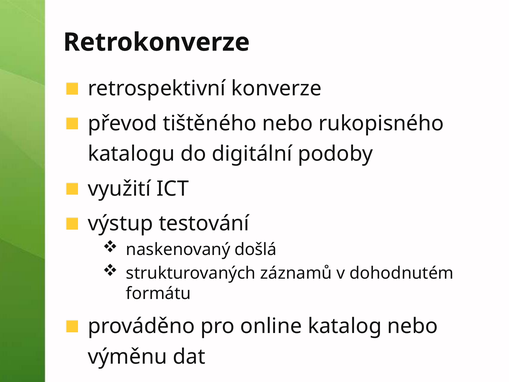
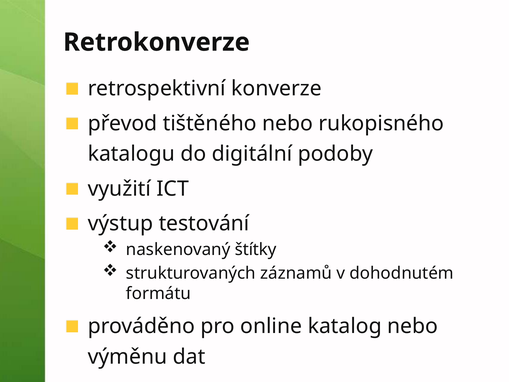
došlá: došlá -> štítky
